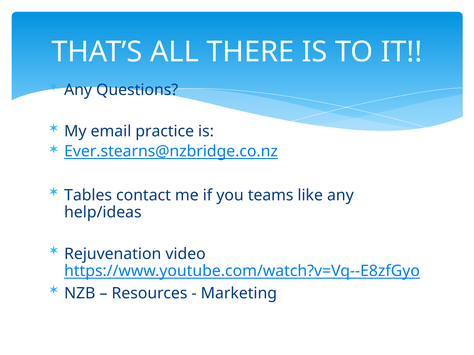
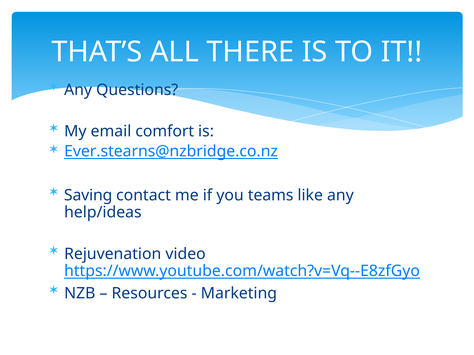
practice: practice -> comfort
Tables: Tables -> Saving
